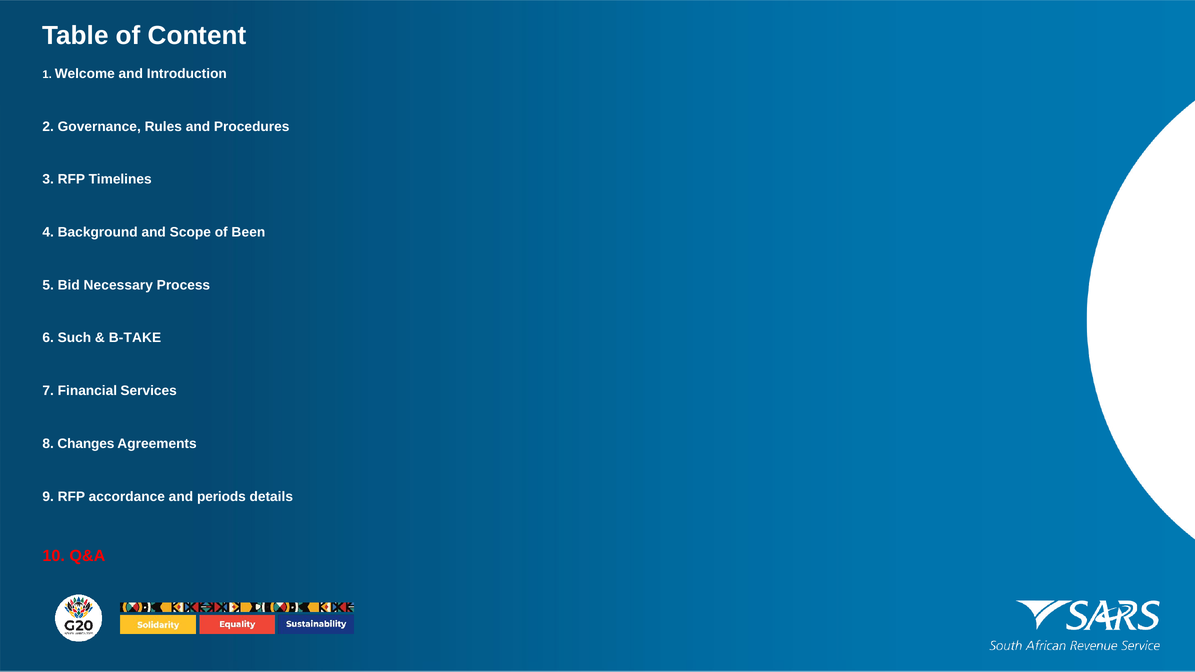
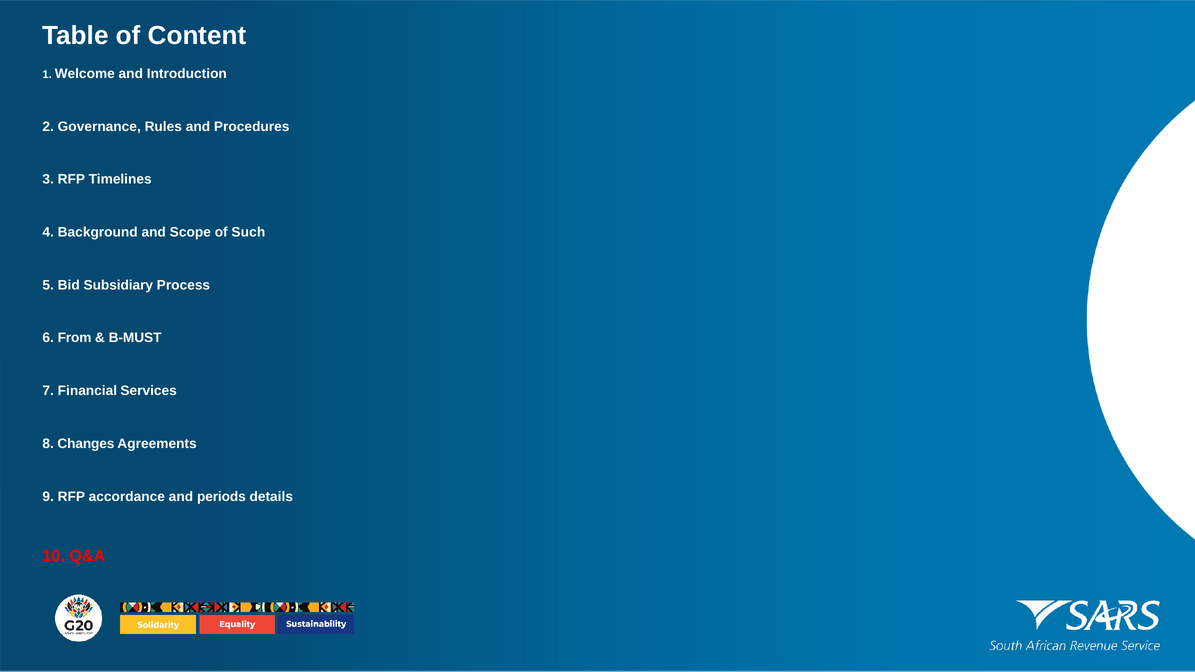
Been: Been -> Such
Necessary: Necessary -> Subsidiary
Such: Such -> From
B-TAKE: B-TAKE -> B-MUST
